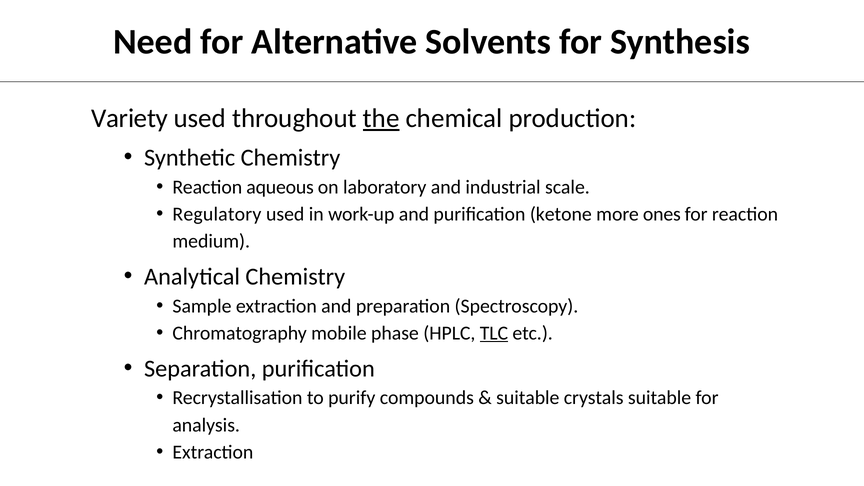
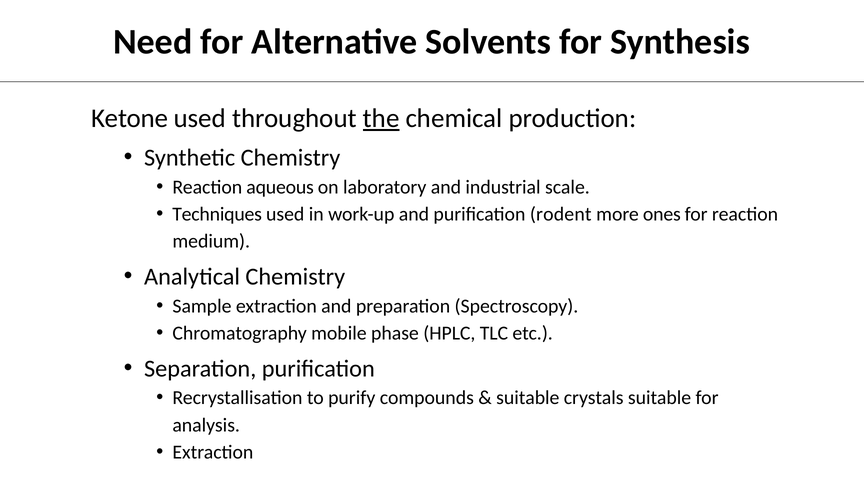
Variety: Variety -> Ketone
Regulatory: Regulatory -> Techniques
ketone: ketone -> rodent
TLC underline: present -> none
